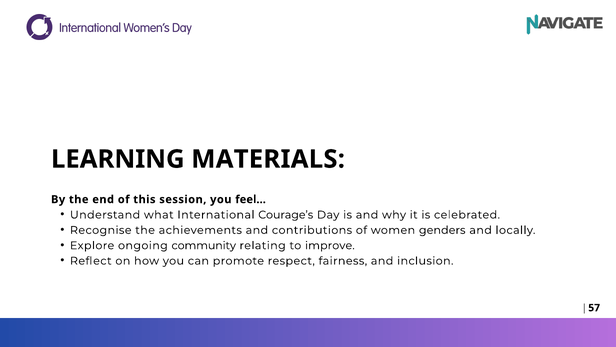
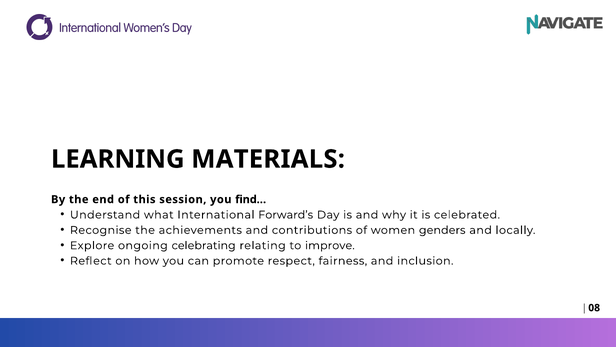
feel…: feel… -> find…
Courage’s: Courage’s -> Forward’s
community: community -> celebrating
57: 57 -> 08
